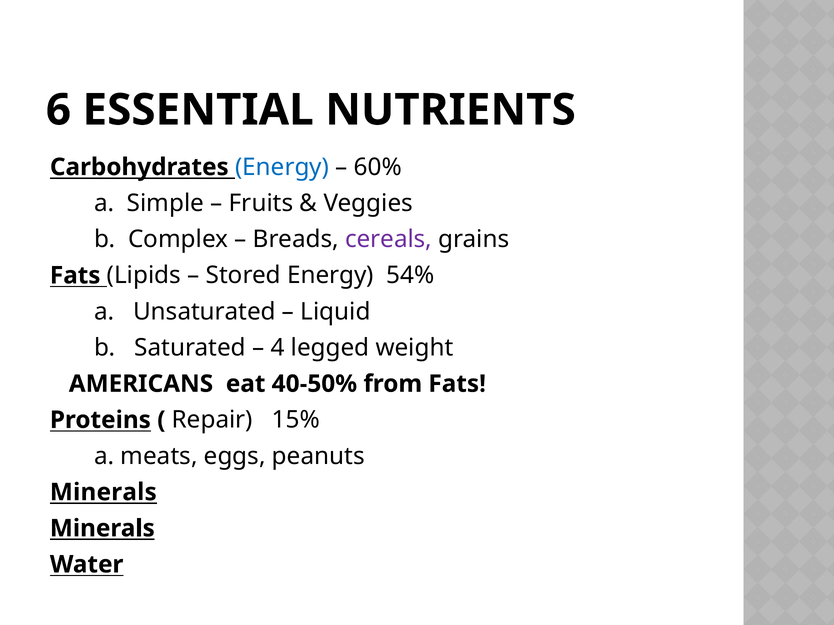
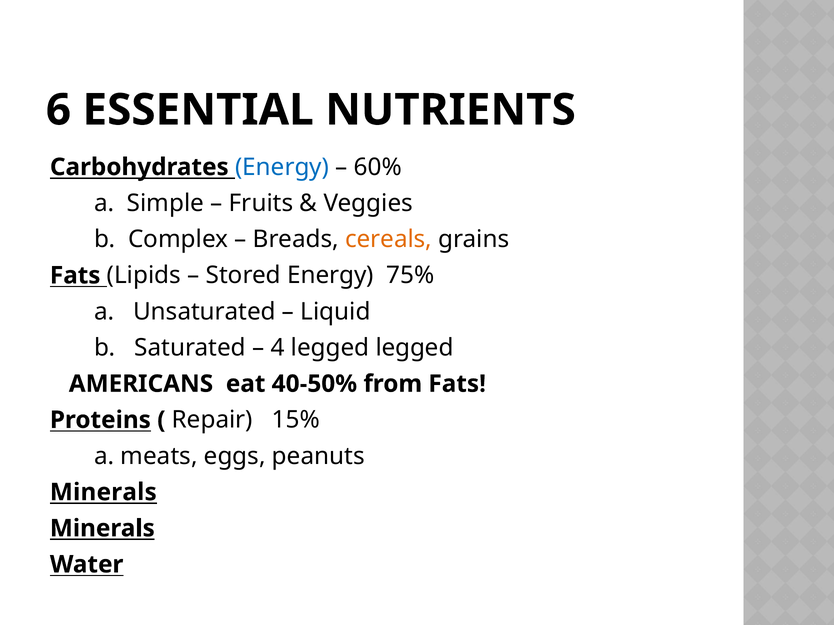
cereals colour: purple -> orange
54%: 54% -> 75%
legged weight: weight -> legged
